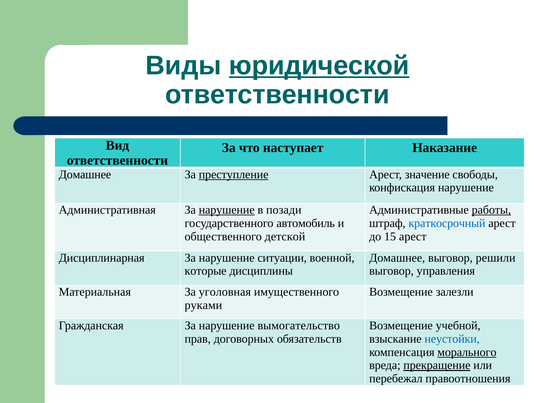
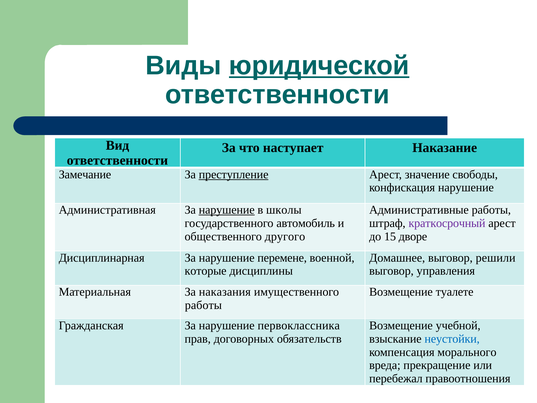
Домашнее at (85, 174): Домашнее -> Замечание
позади: позади -> школы
работы at (491, 210) underline: present -> none
краткосрочный colour: blue -> purple
детской: детской -> другого
15 арест: арест -> дворе
ситуации: ситуации -> перемене
уголовная: уголовная -> наказания
залезли: залезли -> туалете
руками at (203, 305): руками -> работы
вымогательство: вымогательство -> первоклассника
морального underline: present -> none
прекращение underline: present -> none
